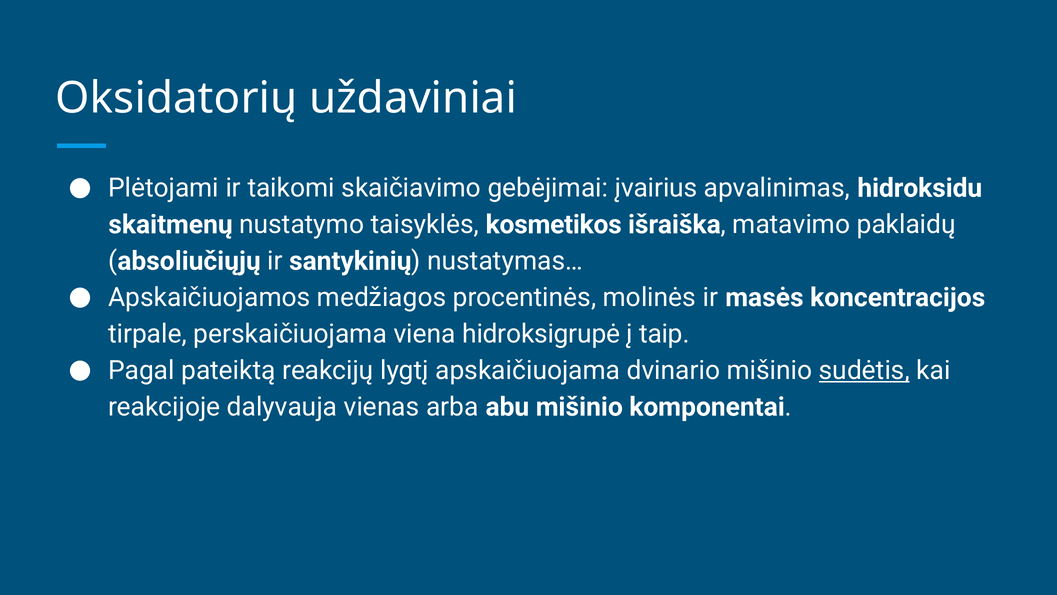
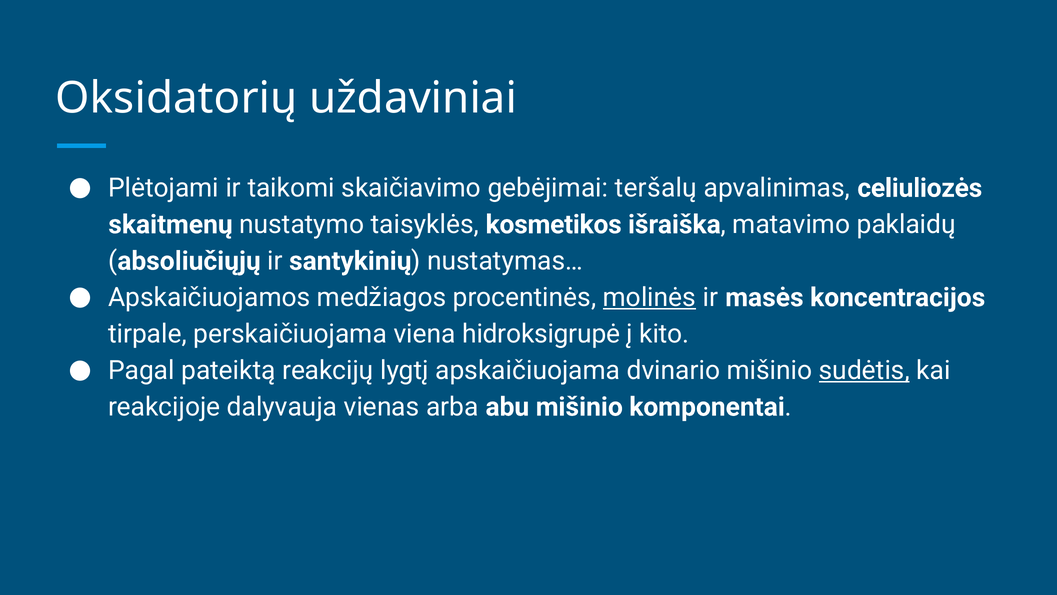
įvairius: įvairius -> teršalų
hidroksidu: hidroksidu -> celiuliozės
molinės underline: none -> present
taip: taip -> kito
